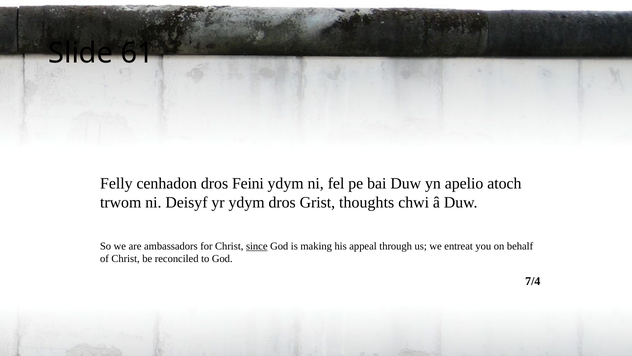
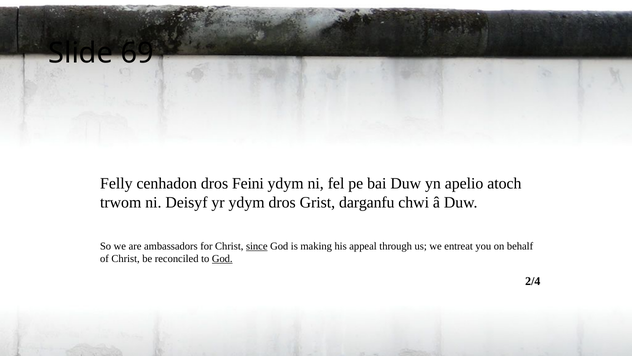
61: 61 -> 69
thoughts: thoughts -> darganfu
God at (222, 258) underline: none -> present
7/4: 7/4 -> 2/4
